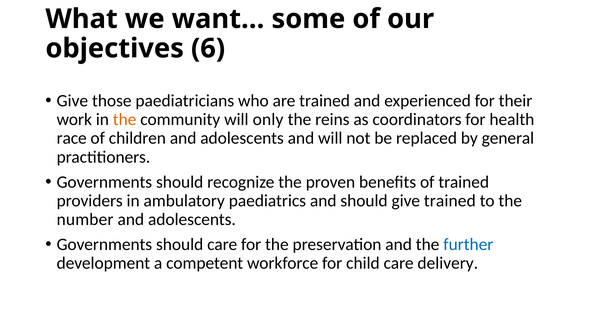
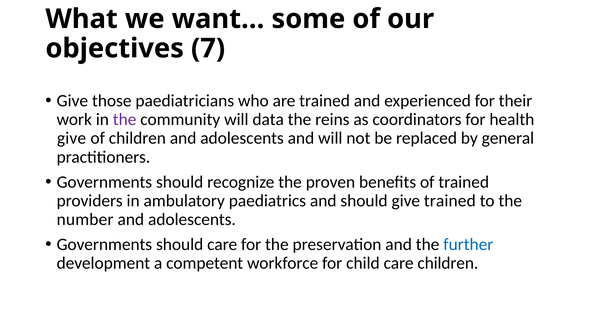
6: 6 -> 7
the at (125, 120) colour: orange -> purple
only: only -> data
race at (72, 138): race -> give
care delivery: delivery -> children
